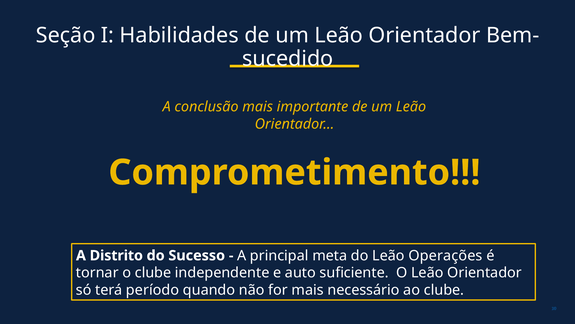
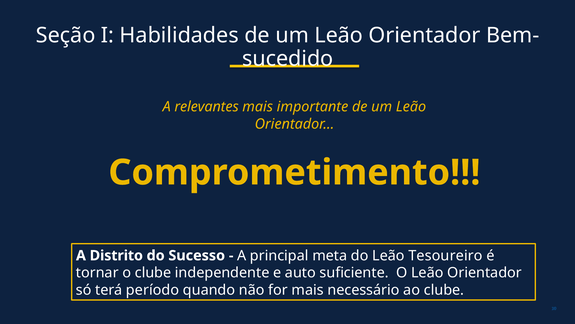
conclusão: conclusão -> relevantes
Operações: Operações -> Tesoureiro
